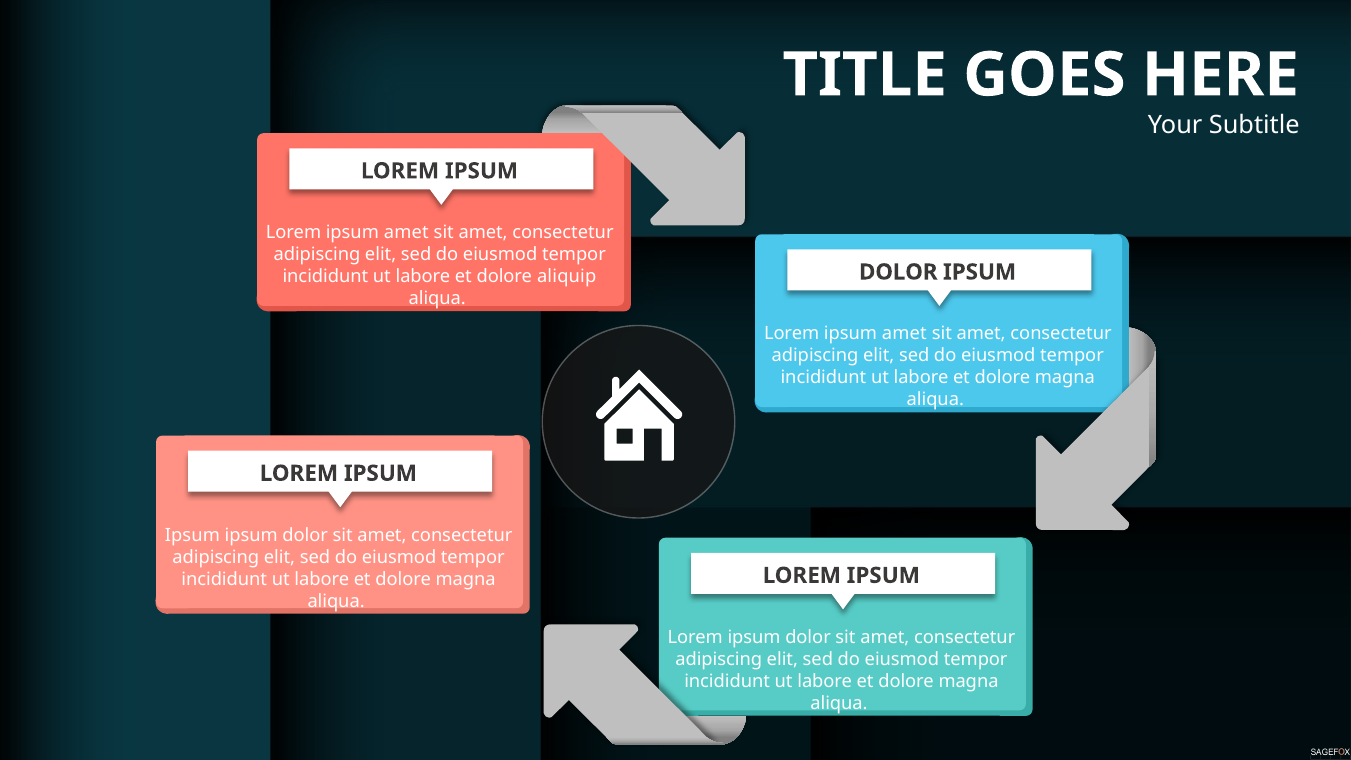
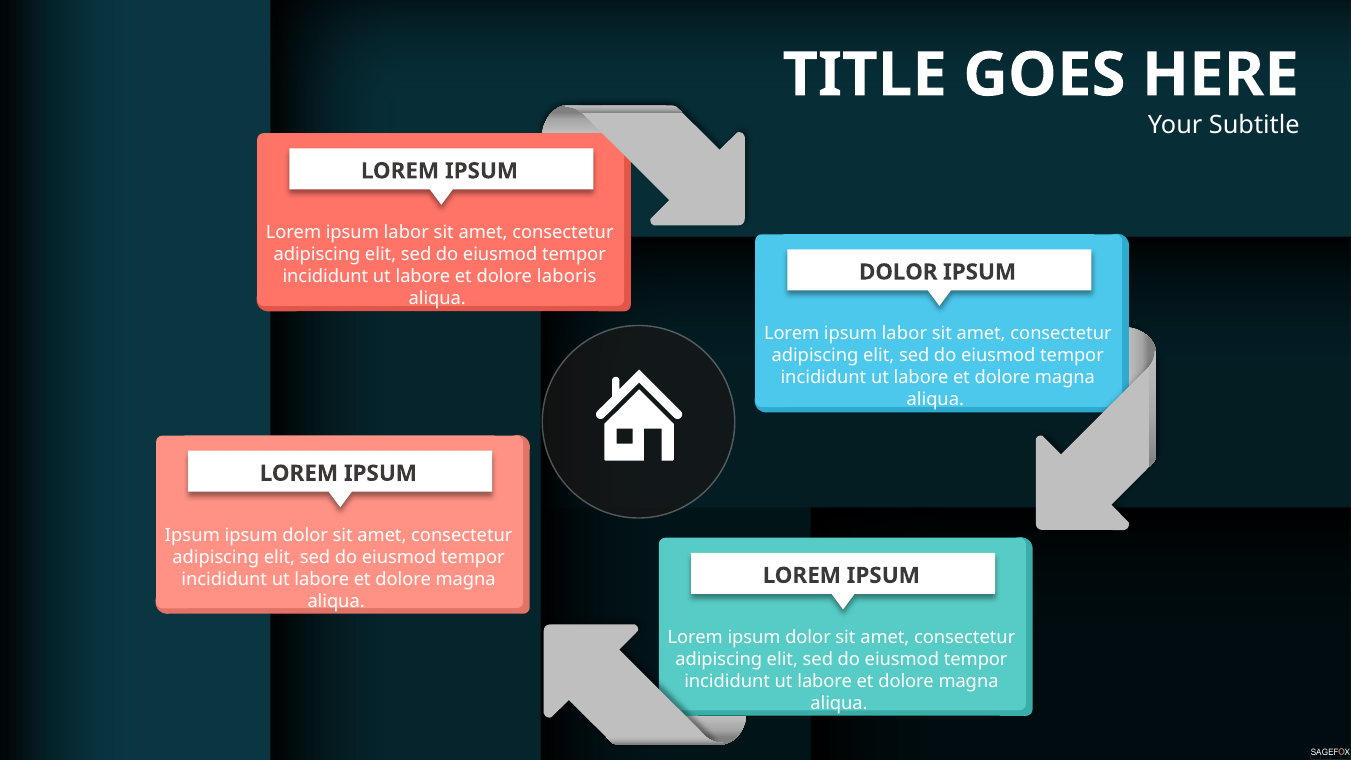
amet at (406, 233): amet -> labor
aliquip: aliquip -> laboris
amet at (904, 334): amet -> labor
